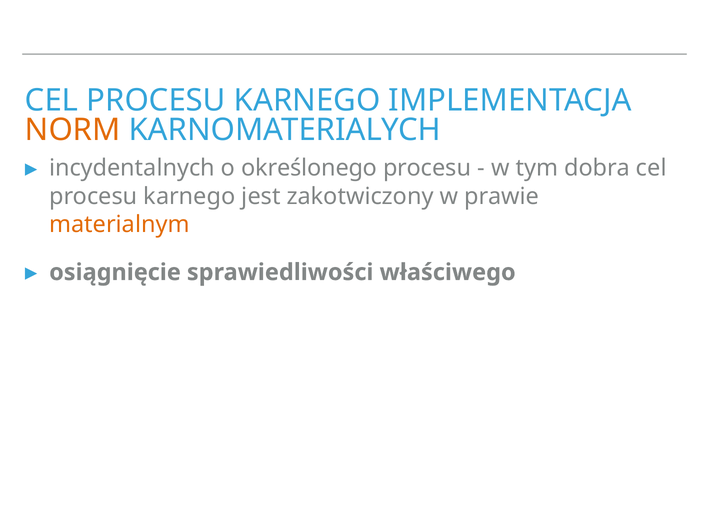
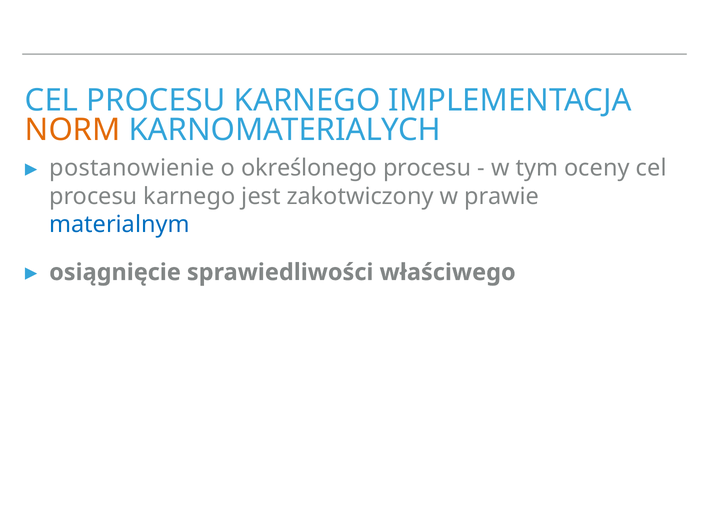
incydentalnych: incydentalnych -> postanowienie
dobra: dobra -> oceny
materialnym colour: orange -> blue
